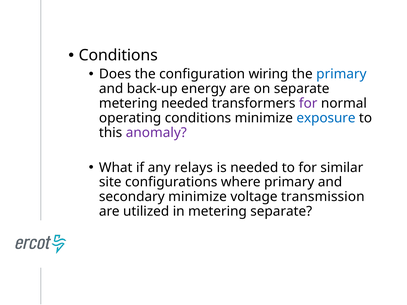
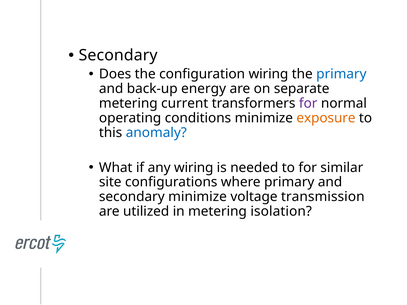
Conditions at (118, 55): Conditions -> Secondary
metering needed: needed -> current
exposure colour: blue -> orange
anomaly colour: purple -> blue
any relays: relays -> wiring
metering separate: separate -> isolation
